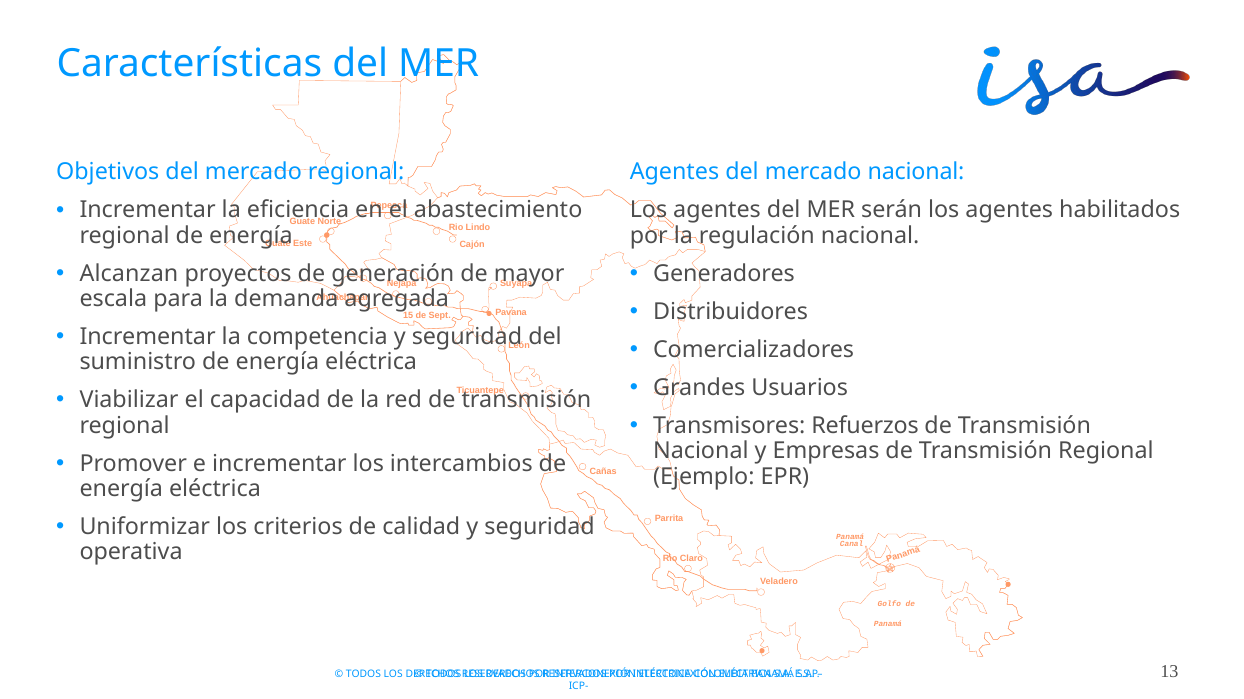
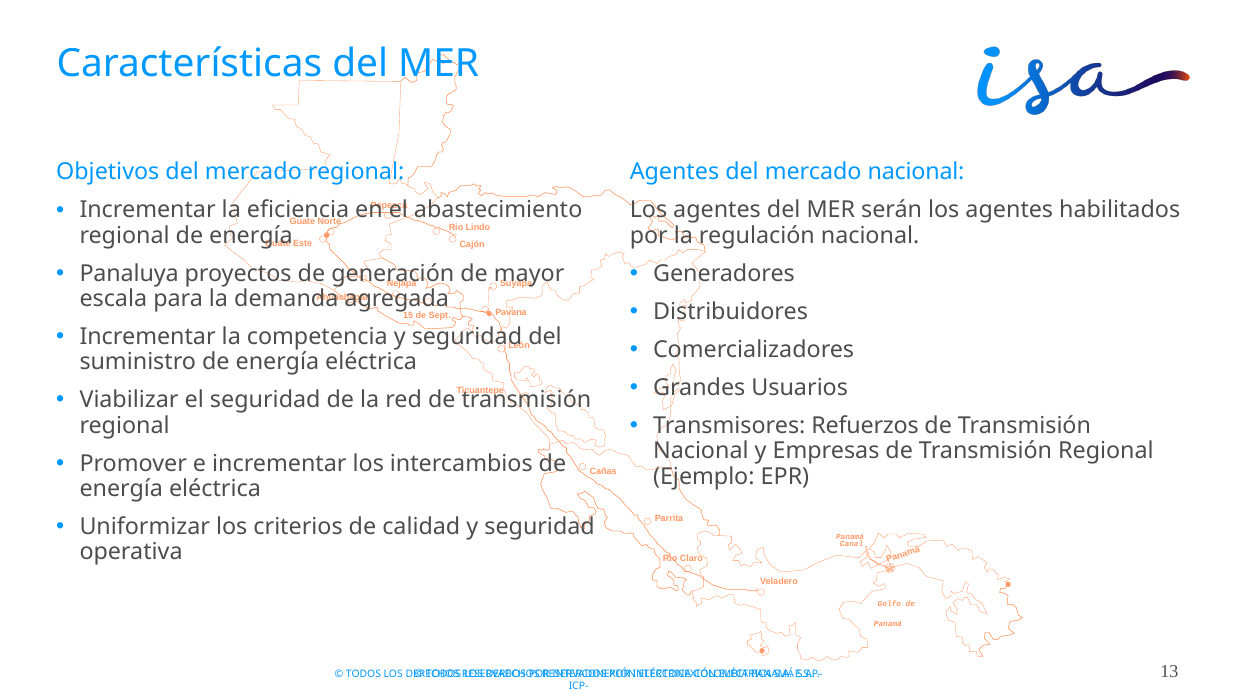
Alcanzan: Alcanzan -> Panaluya
el capacidad: capacidad -> seguridad
